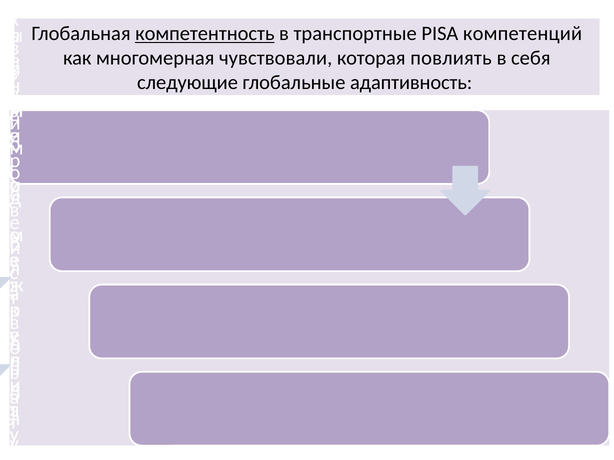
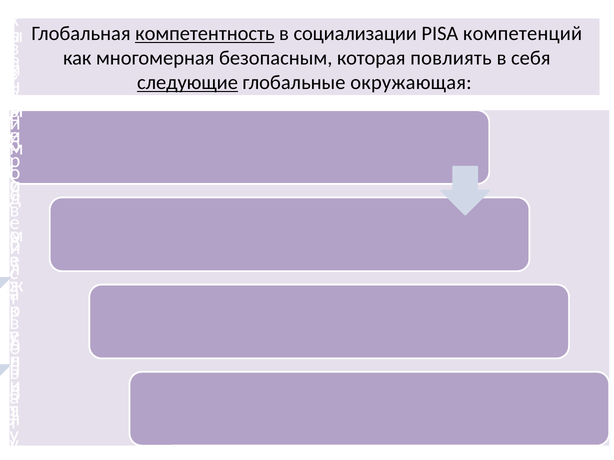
транспортные: транспортные -> социализации
чувствовали: чувствовали -> безопасным
следующие underline: none -> present
адаптивность: адаптивность -> окружающая
